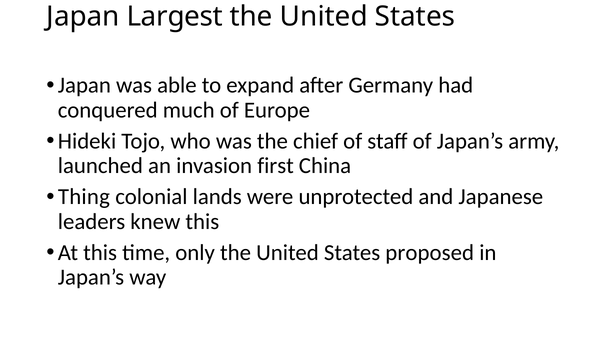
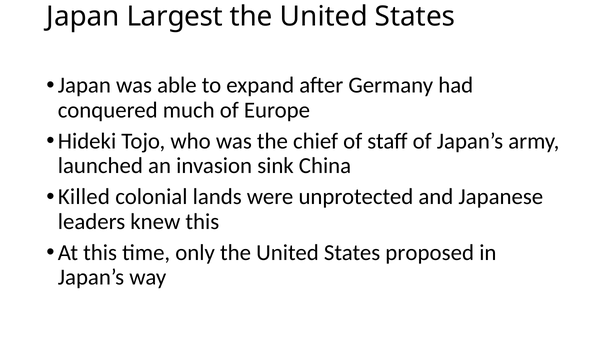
first: first -> sink
Thing: Thing -> Killed
